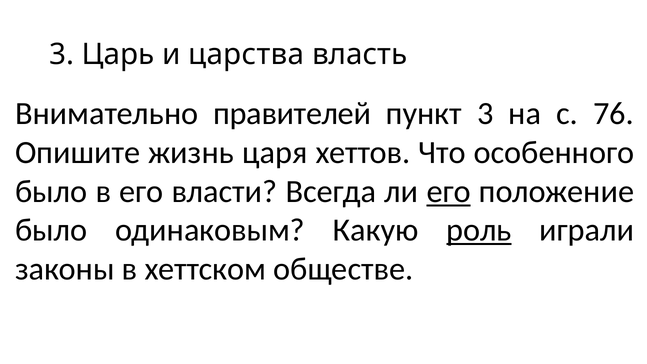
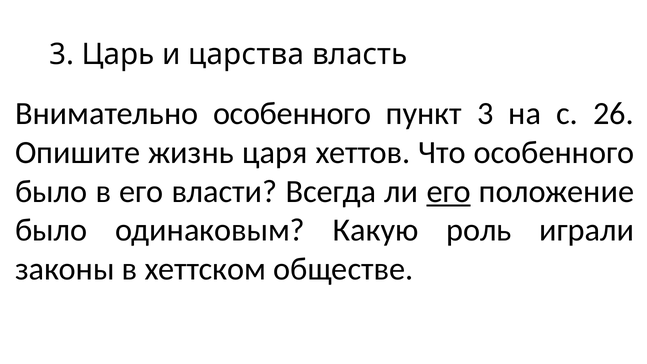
Внимательно правителей: правителей -> особенного
76: 76 -> 26
роль underline: present -> none
